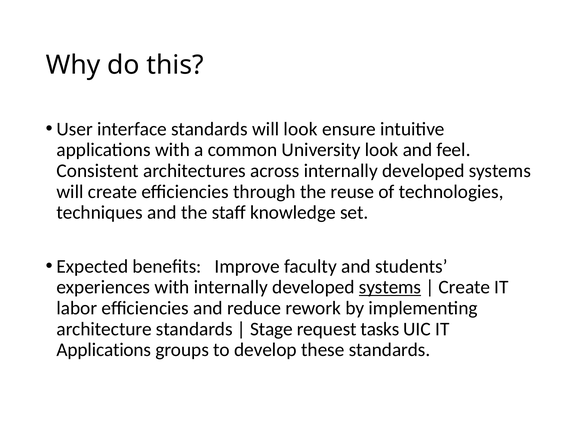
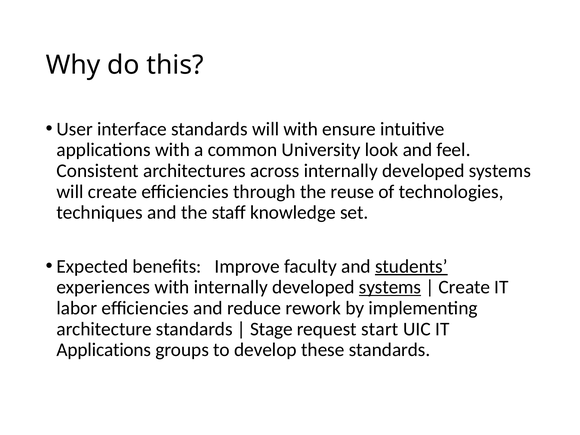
will look: look -> with
students underline: none -> present
tasks: tasks -> start
